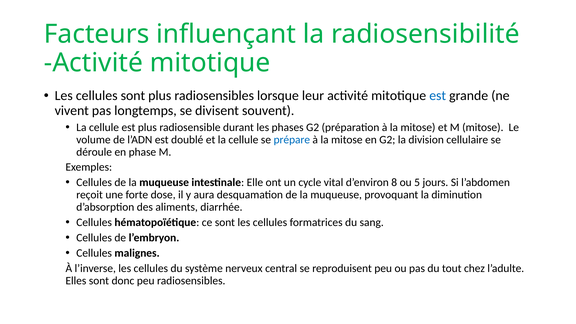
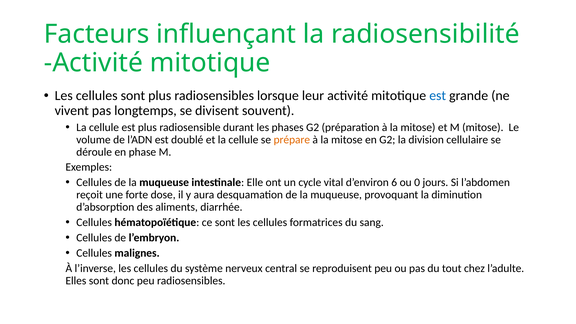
prépare colour: blue -> orange
8: 8 -> 6
5: 5 -> 0
